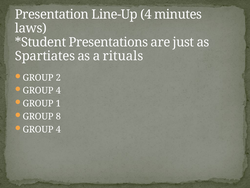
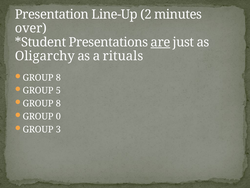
Line-Up 4: 4 -> 2
laws: laws -> over
are underline: none -> present
Spartiates: Spartiates -> Oligarchy
2 at (58, 77): 2 -> 8
4 at (58, 90): 4 -> 5
1 at (58, 103): 1 -> 8
8: 8 -> 0
4 at (58, 129): 4 -> 3
